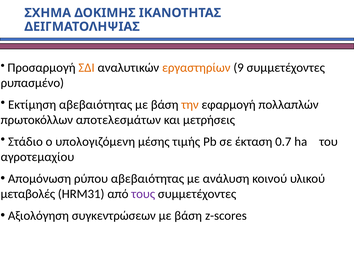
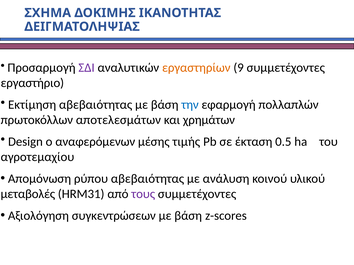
ΣΔΙ colour: orange -> purple
ρυπασμένο: ρυπασμένο -> εργαστήριο
την colour: orange -> blue
μετρήσεις: μετρήσεις -> χρημάτων
Στάδιο: Στάδιο -> Design
υπολογιζόμενη: υπολογιζόμενη -> αναφερόμενων
0.7: 0.7 -> 0.5
